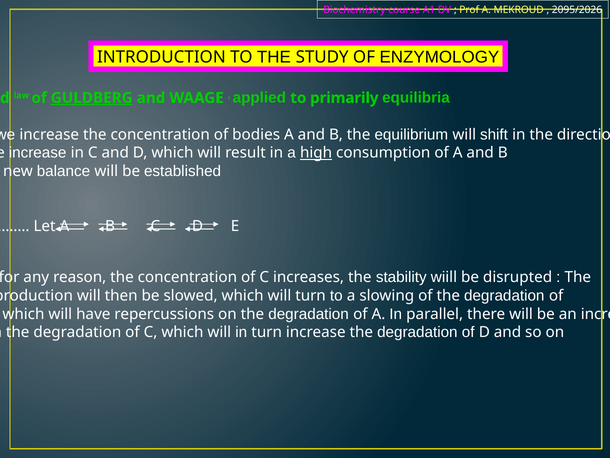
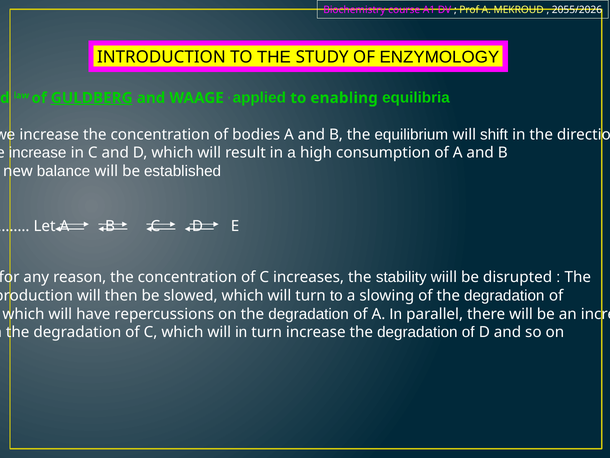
2095/2026: 2095/2026 -> 2055/2026
primarily: primarily -> enabling
high underline: present -> none
